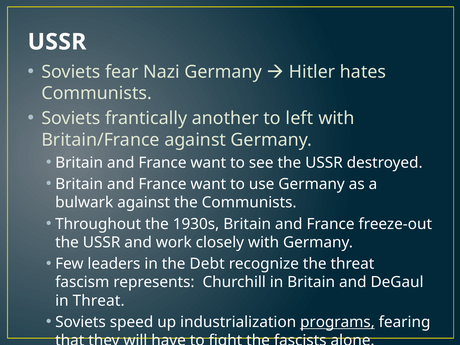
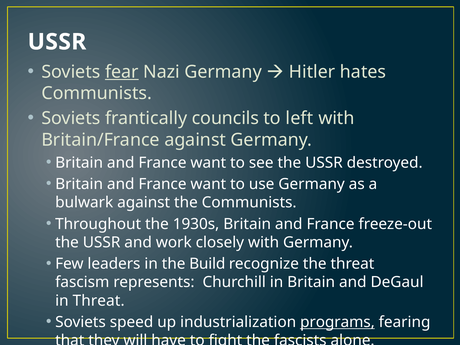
fear underline: none -> present
another: another -> councils
Debt: Debt -> Build
